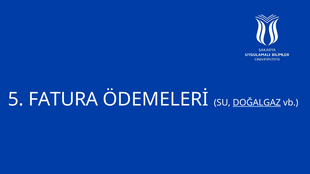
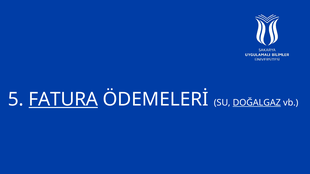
FATURA underline: none -> present
